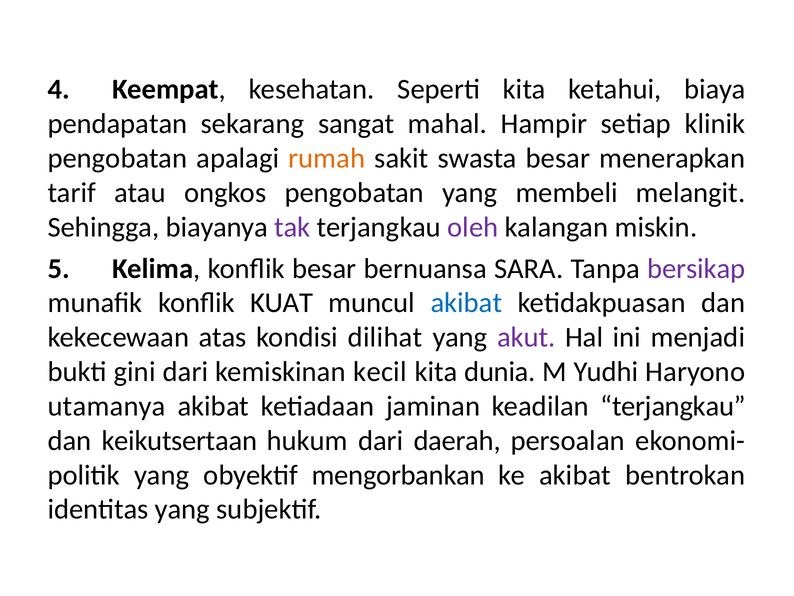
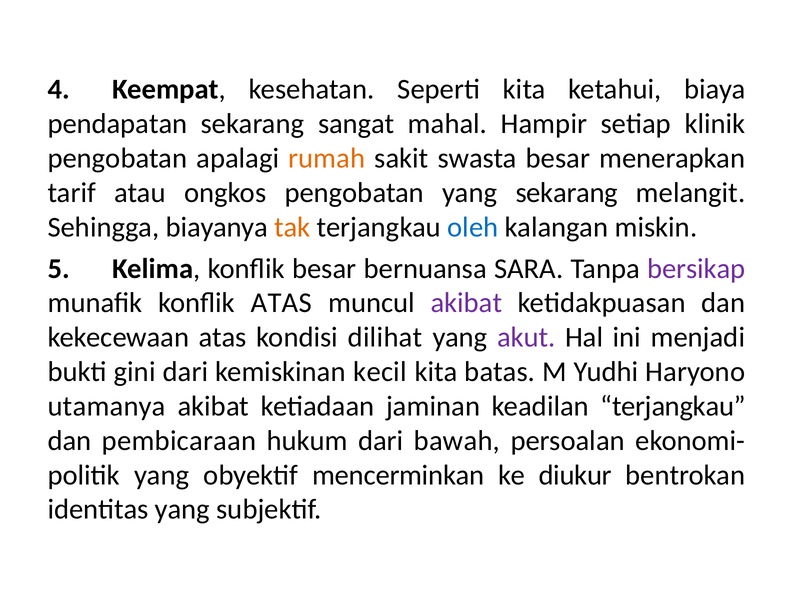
yang membeli: membeli -> sekarang
tak colour: purple -> orange
oleh colour: purple -> blue
konflik KUAT: KUAT -> ATAS
akibat at (466, 303) colour: blue -> purple
dunia: dunia -> batas
keikutsertaan: keikutsertaan -> pembicaraan
daerah: daerah -> bawah
mengorbankan: mengorbankan -> mencerminkan
ke akibat: akibat -> diukur
